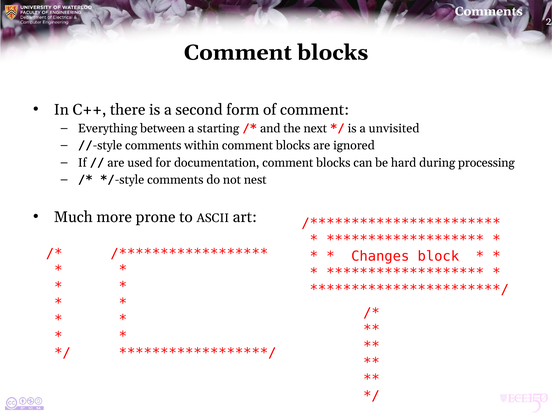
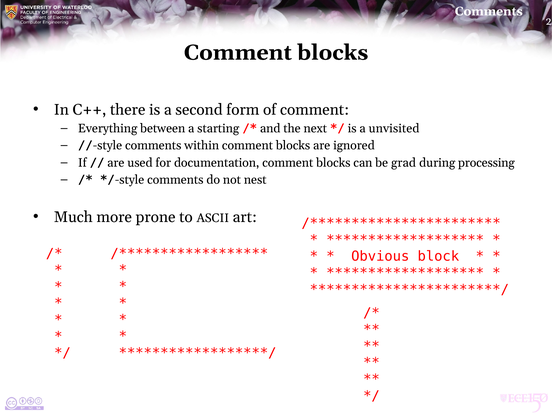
hard: hard -> grad
Changes: Changes -> Obvious
